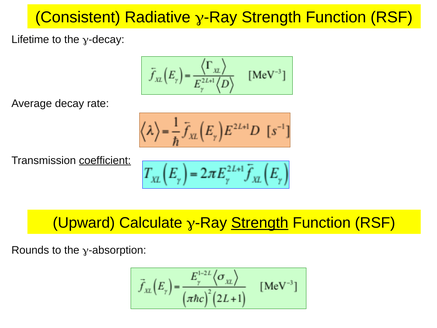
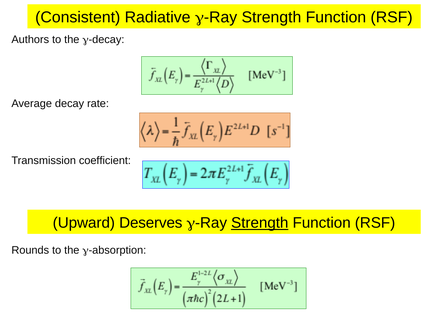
Lifetime: Lifetime -> Authors
coefficient underline: present -> none
Calculate: Calculate -> Deserves
